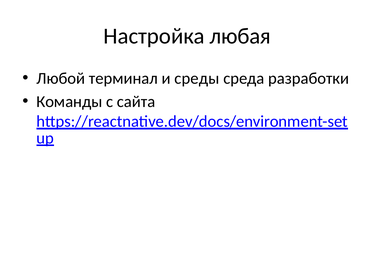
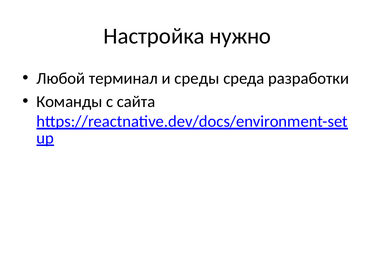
любая: любая -> нужно
